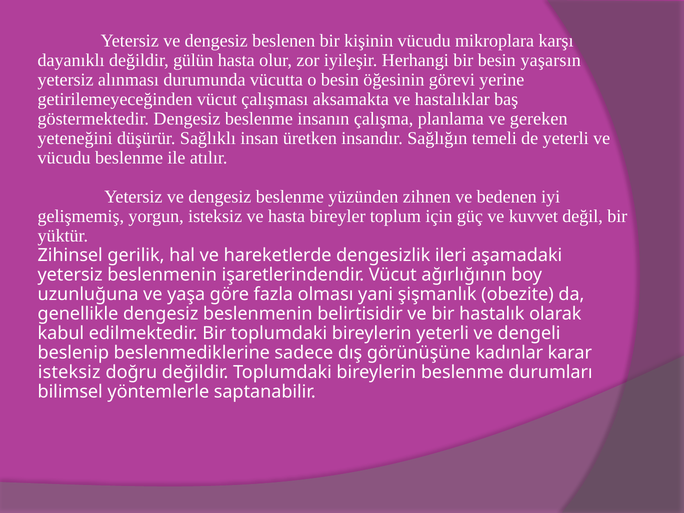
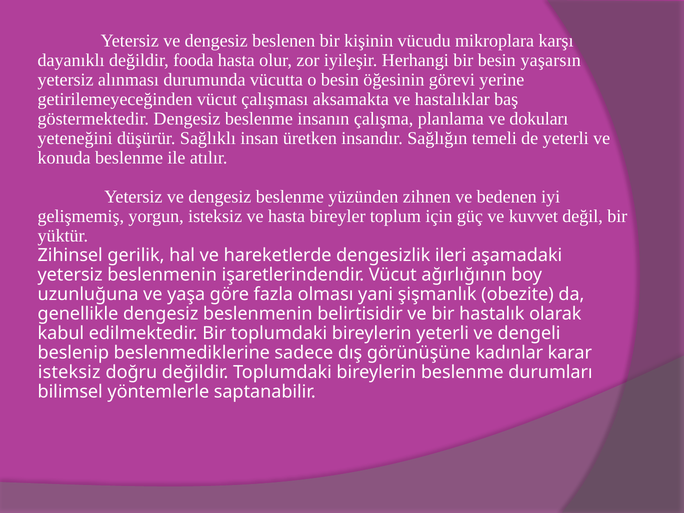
gülün: gülün -> fooda
gereken: gereken -> dokuları
vücudu at (64, 158): vücudu -> konuda
